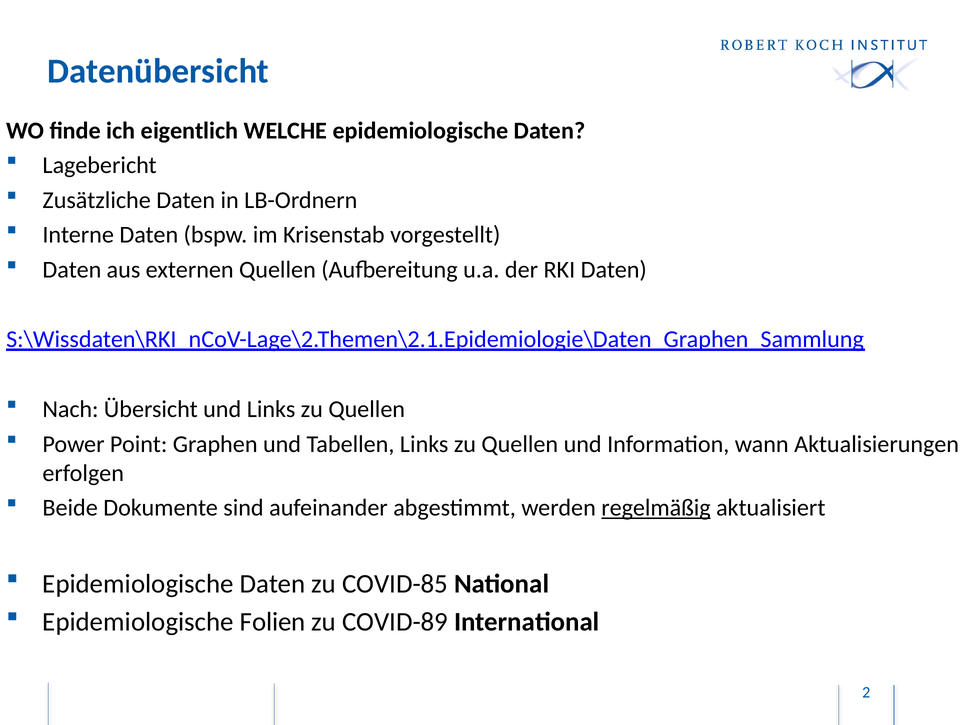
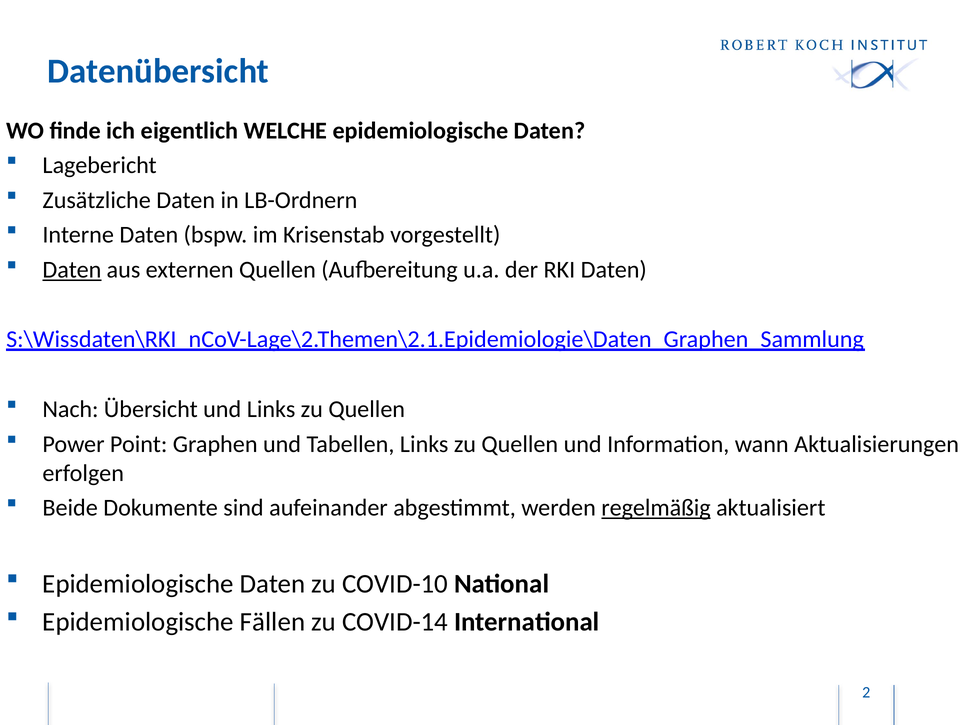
Daten at (72, 270) underline: none -> present
COVID-85: COVID-85 -> COVID-10
Folien: Folien -> Fällen
COVID-89: COVID-89 -> COVID-14
